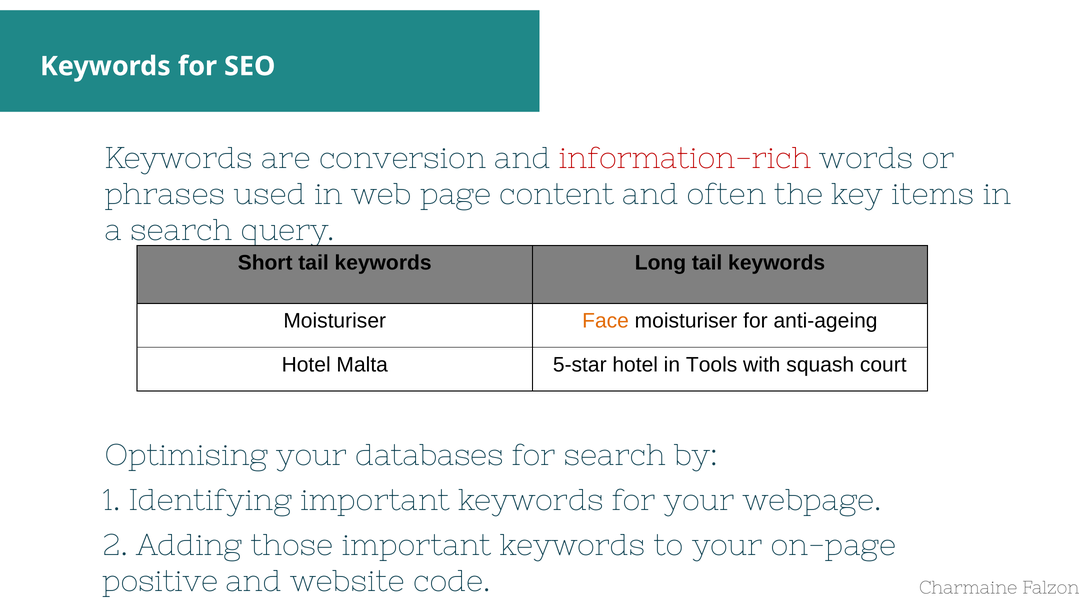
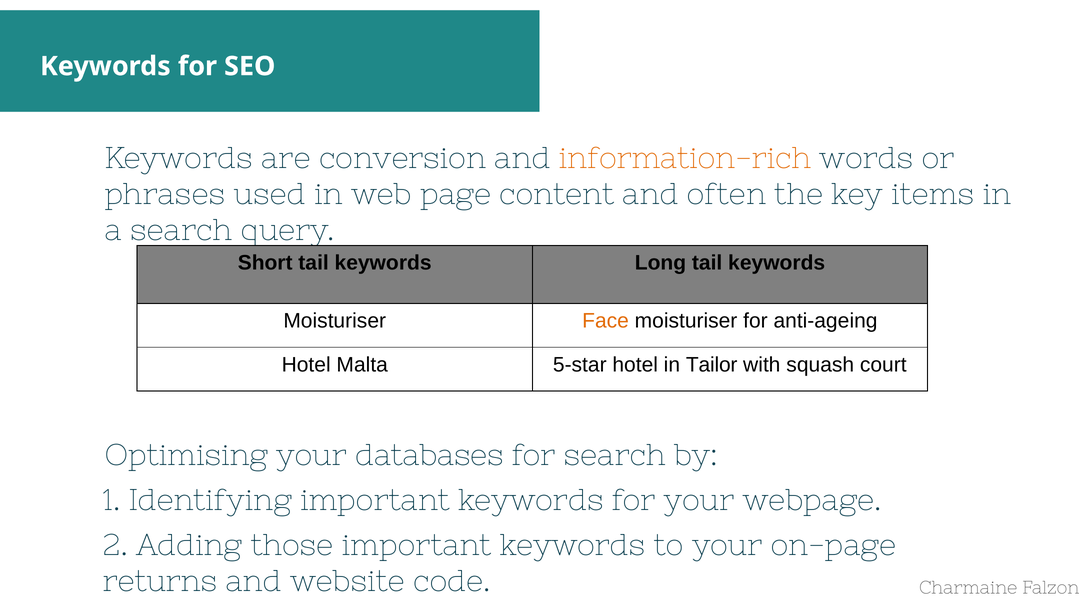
information-rich colour: red -> orange
Tools: Tools -> Tailor
positive: positive -> returns
